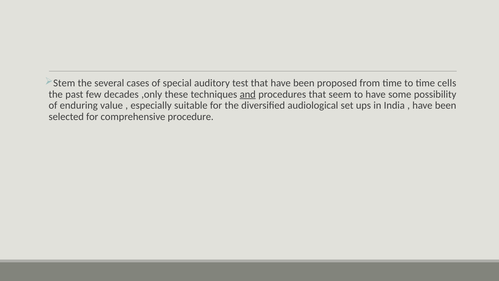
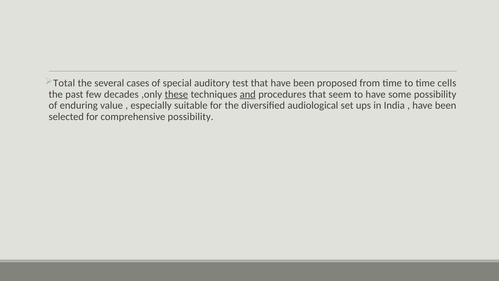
Stem: Stem -> Total
these underline: none -> present
comprehensive procedure: procedure -> possibility
